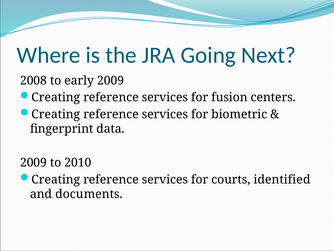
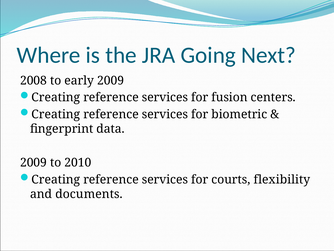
identified: identified -> flexibility
